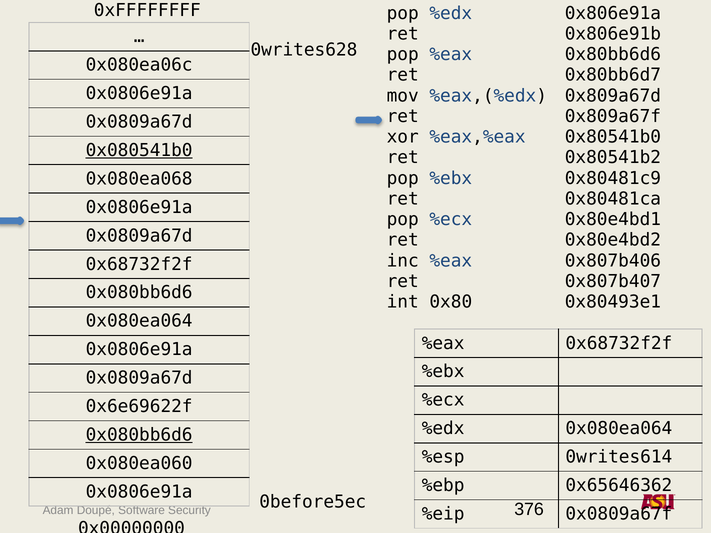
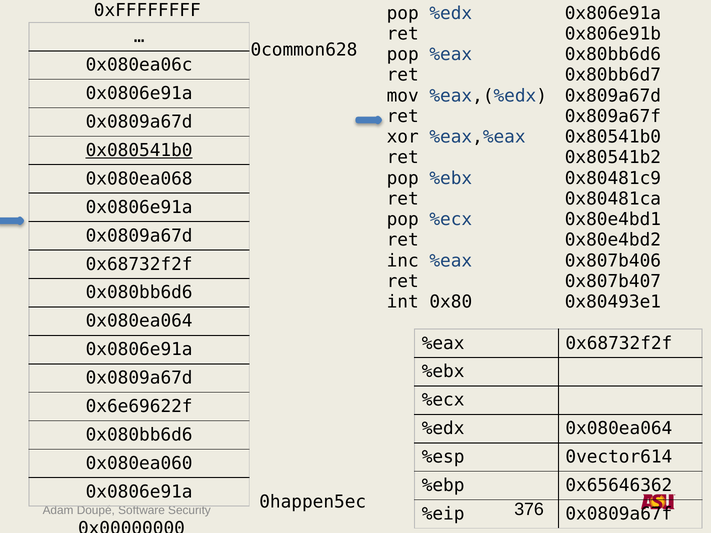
0writes628: 0writes628 -> 0common628
0x080bb6d6 at (139, 435) underline: present -> none
0writes614: 0writes614 -> 0vector614
0before5ec: 0before5ec -> 0happen5ec
